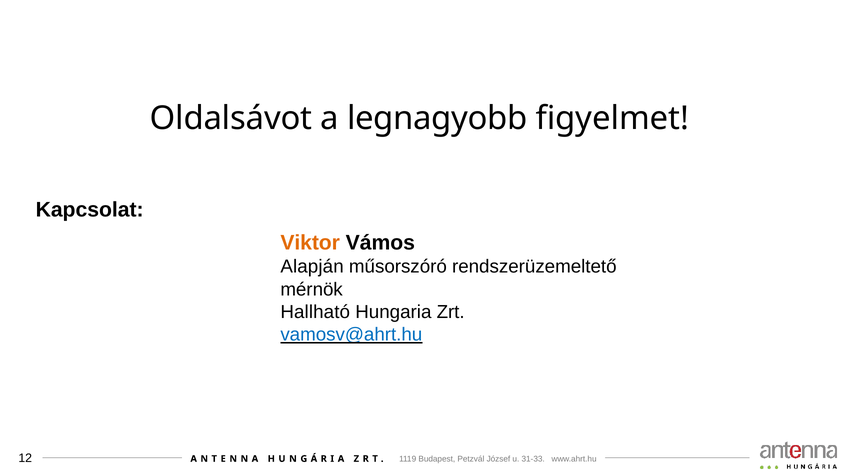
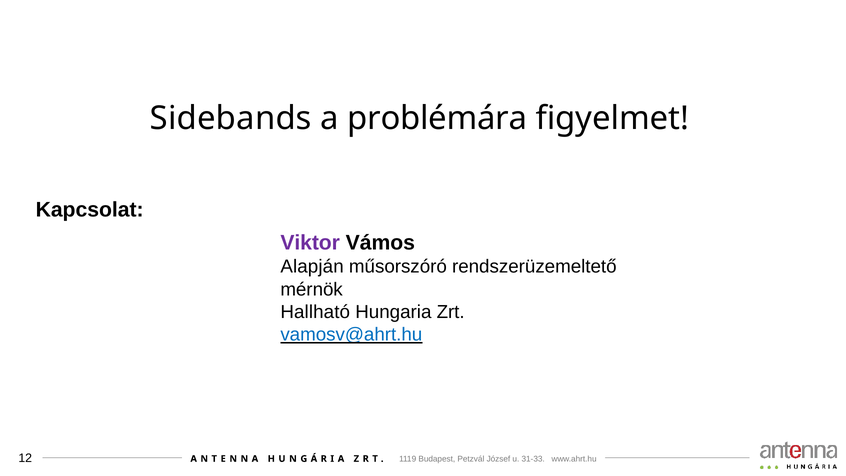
Oldalsávot: Oldalsávot -> Sidebands
legnagyobb: legnagyobb -> problémára
Viktor colour: orange -> purple
